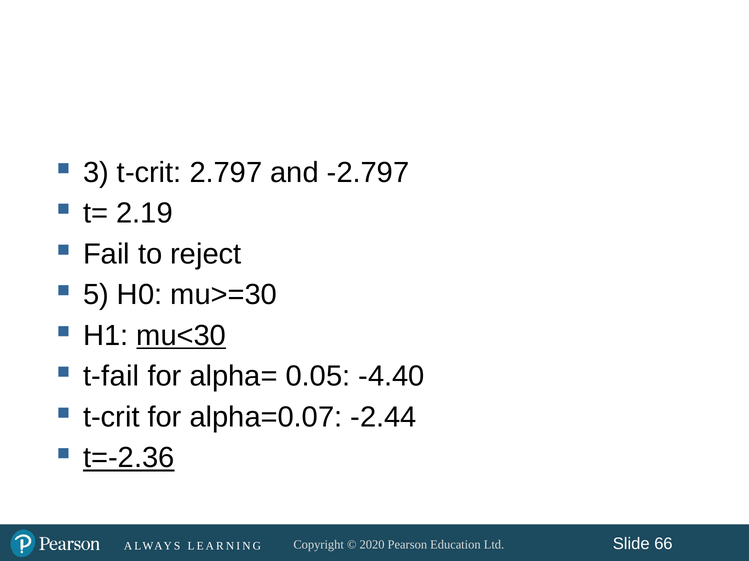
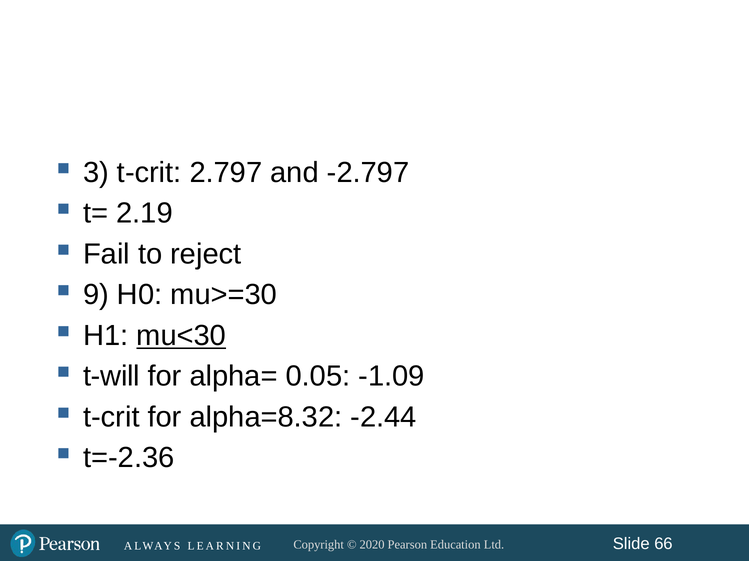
5: 5 -> 9
t-fail: t-fail -> t-will
-4.40: -4.40 -> -1.09
alpha=0.07: alpha=0.07 -> alpha=8.32
t=-2.36 underline: present -> none
